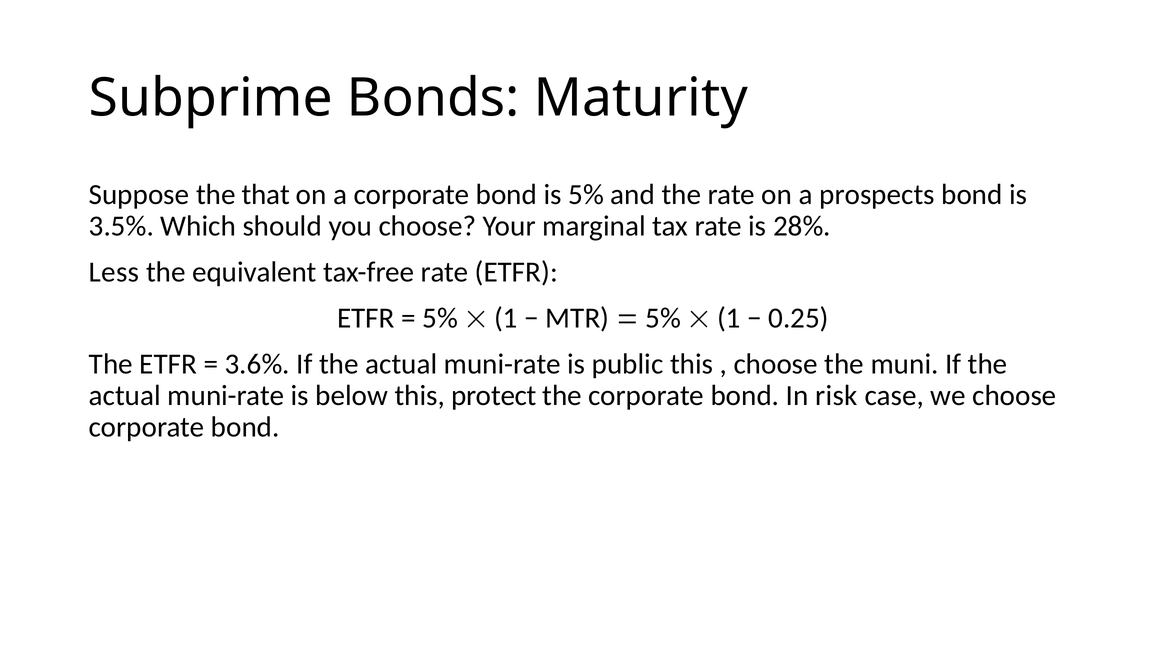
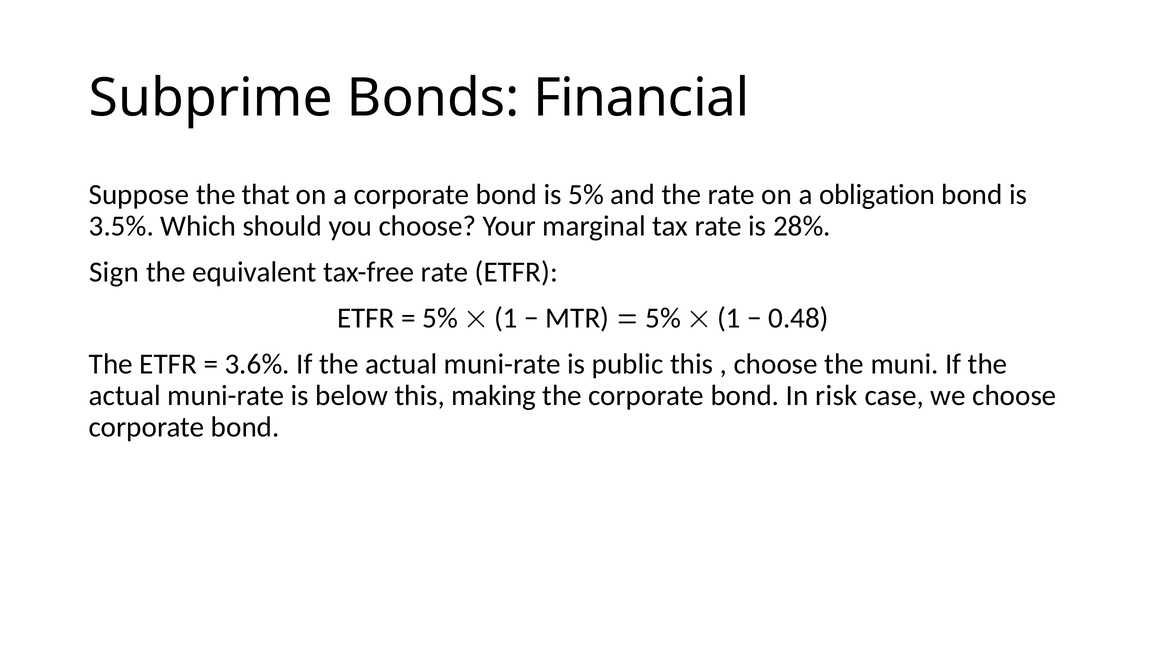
Maturity: Maturity -> Financial
prospects: prospects -> obligation
Less: Less -> Sign
0.25: 0.25 -> 0.48
protect: protect -> making
